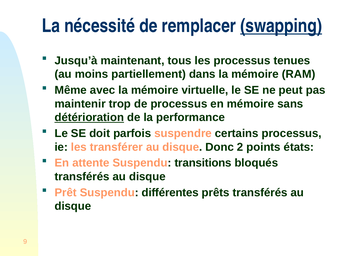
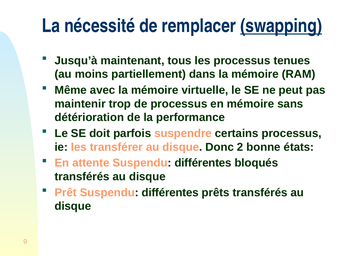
détérioration underline: present -> none
points: points -> bonne
attente Suspendu transitions: transitions -> différentes
